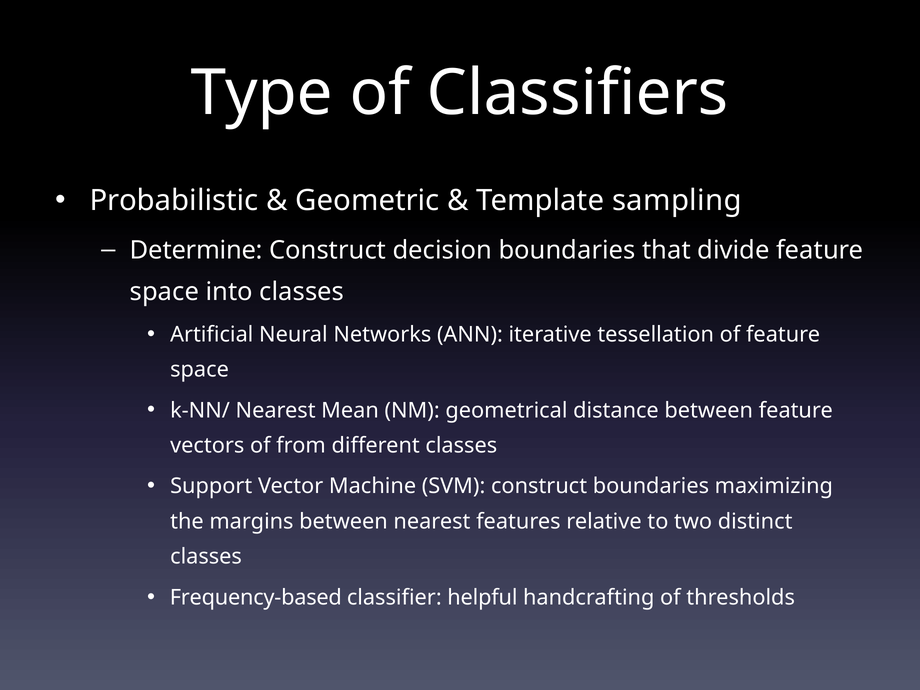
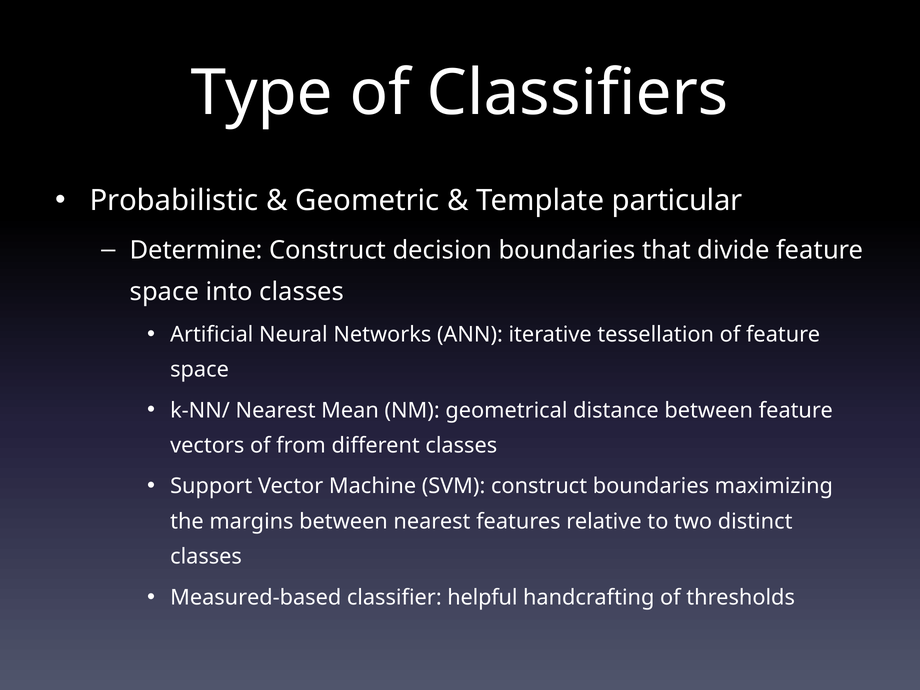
sampling: sampling -> particular
Frequency-based: Frequency-based -> Measured-based
